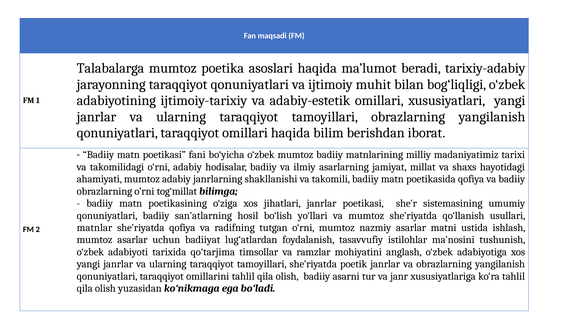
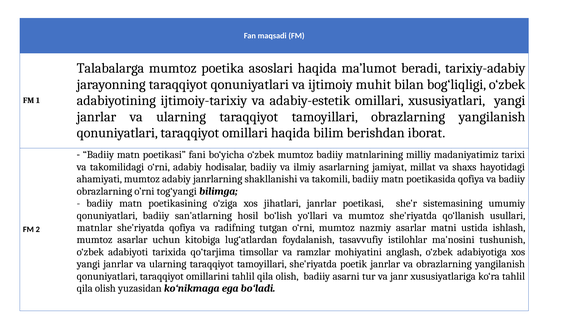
tog‘millat: tog‘millat -> tog‘yangi
badiiyat: badiiyat -> kitobiga
